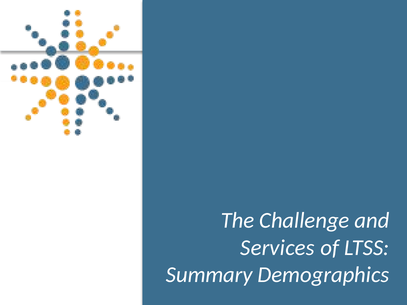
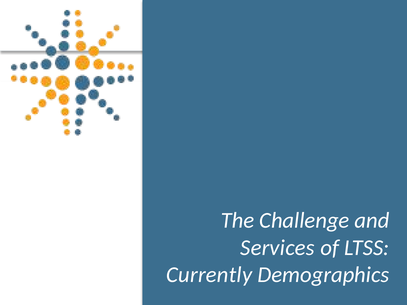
Summary: Summary -> Currently
